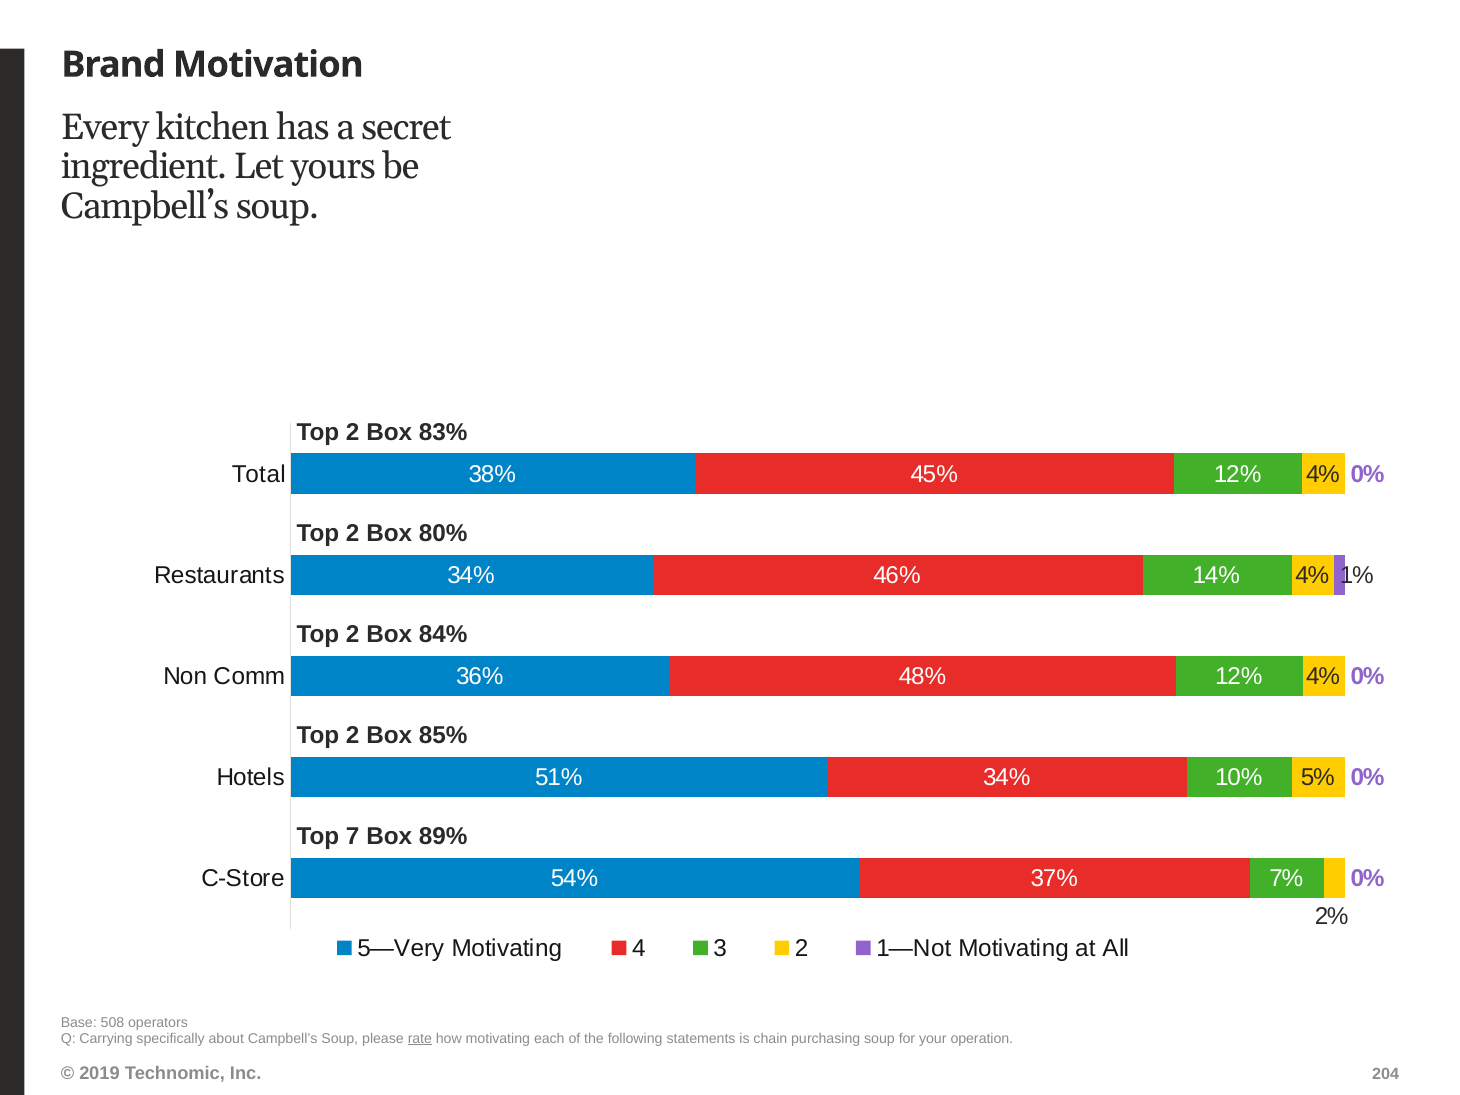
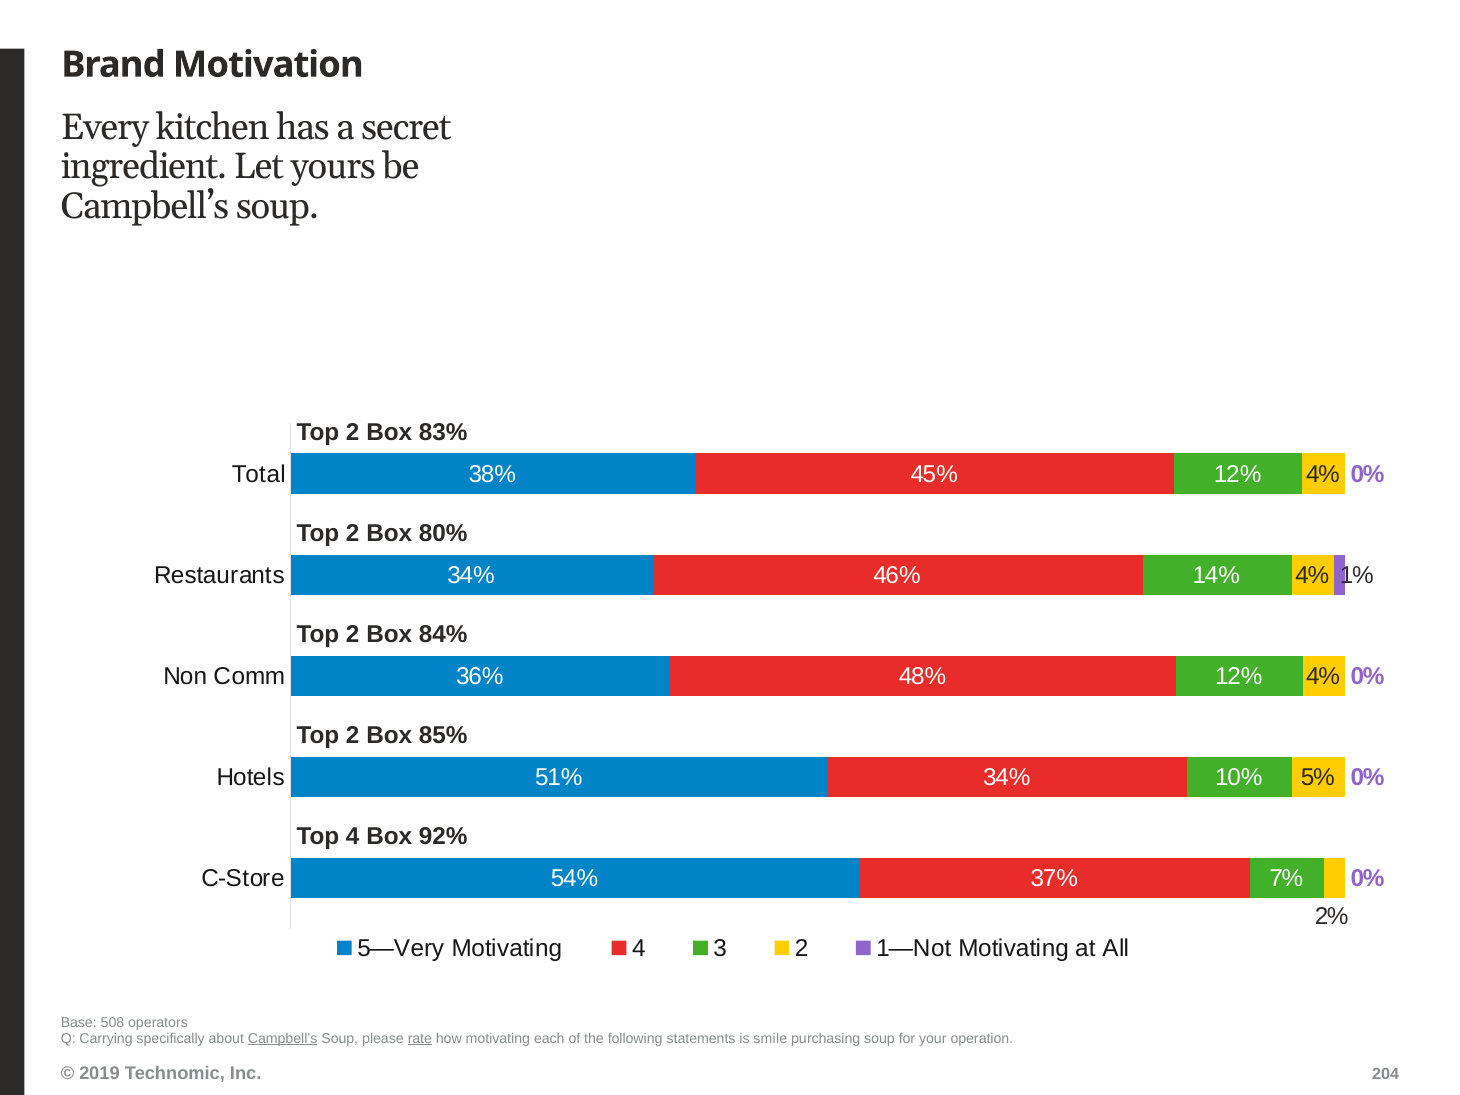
Top 7: 7 -> 4
89%: 89% -> 92%
Campbell’s at (283, 1039) underline: none -> present
chain: chain -> smile
